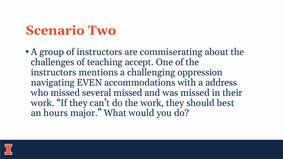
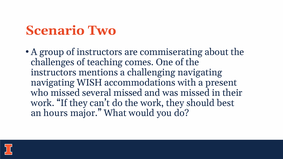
accept: accept -> comes
challenging oppression: oppression -> navigating
EVEN: EVEN -> WISH
address: address -> present
